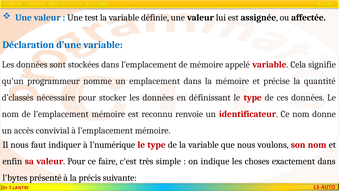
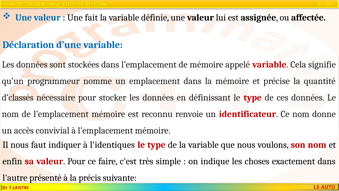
test: test -> fait
l'numérique: l'numérique -> l'identiques
l'bytes: l'bytes -> l'autre
